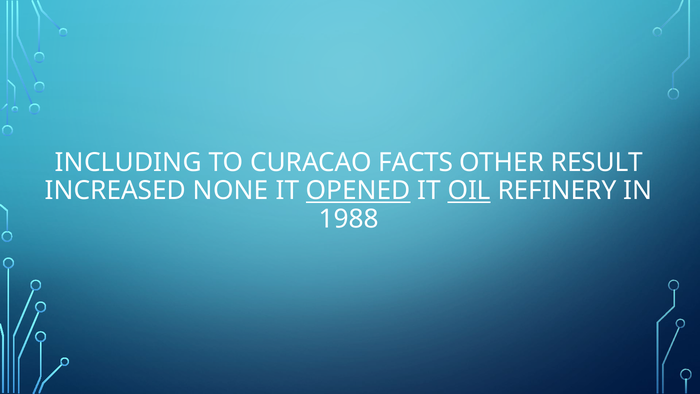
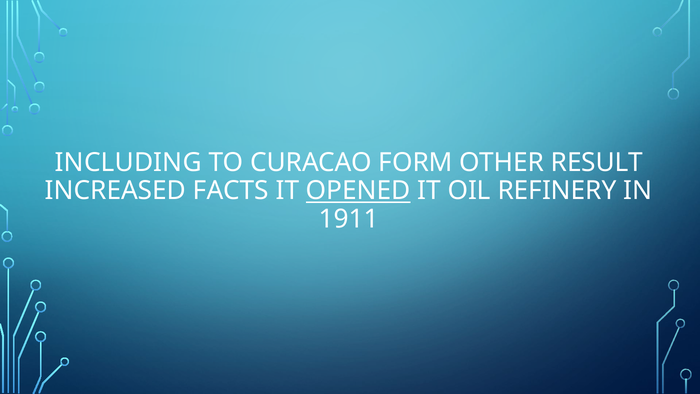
FACTS: FACTS -> FORM
NONE: NONE -> FACTS
OIL underline: present -> none
1988: 1988 -> 1911
